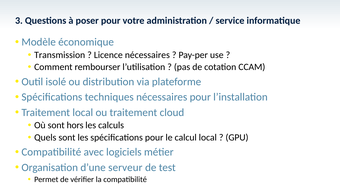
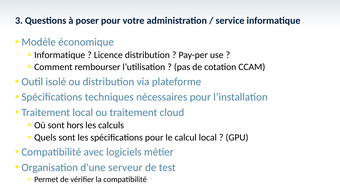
Transmission at (60, 55): Transmission -> Informatique
Licence nécessaires: nécessaires -> distribution
